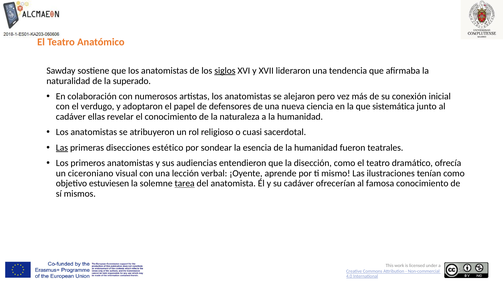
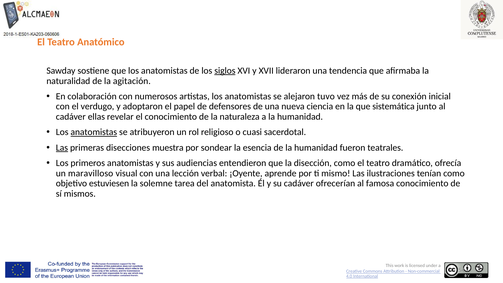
superado: superado -> agitación
pero: pero -> tuvo
anatomistas at (94, 132) underline: none -> present
estético: estético -> muestra
ciceroniano: ciceroniano -> maravilloso
tarea underline: present -> none
